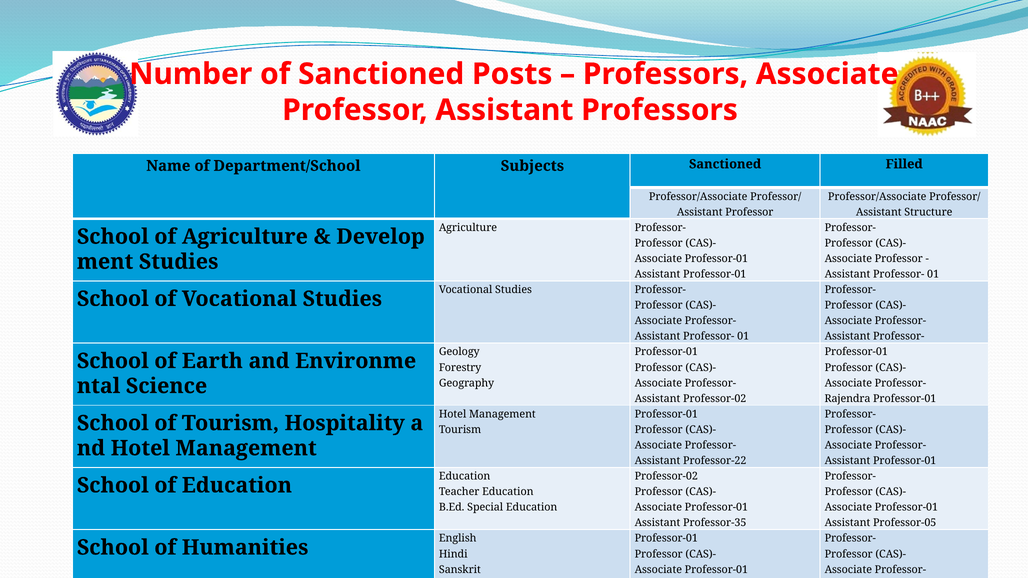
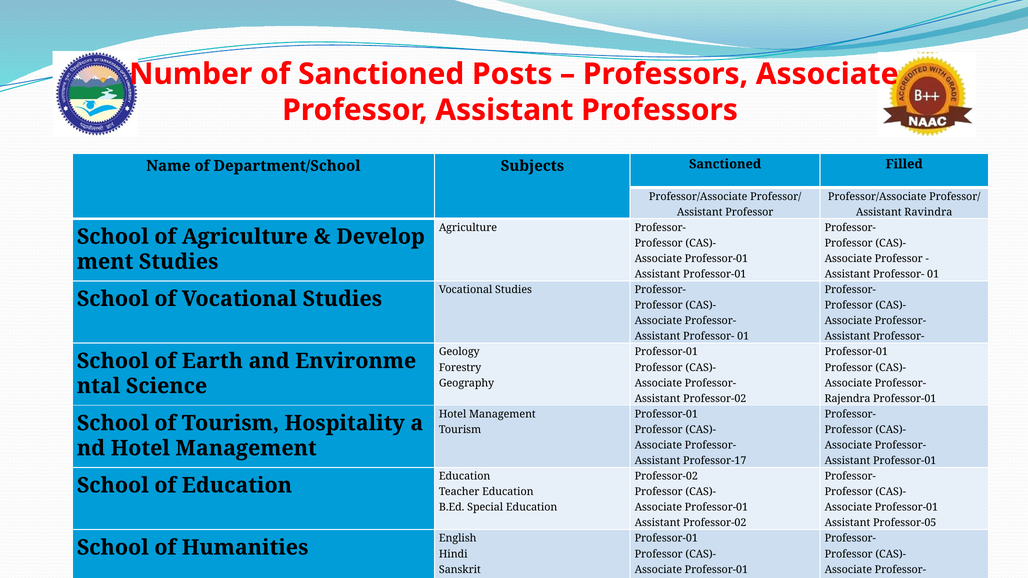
Structure: Structure -> Ravindra
Professor-22: Professor-22 -> Professor-17
Professor-35 at (715, 523): Professor-35 -> Professor-02
